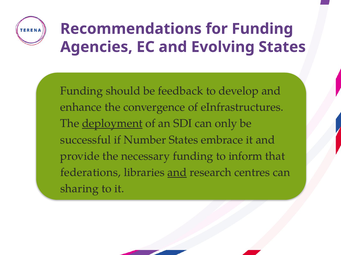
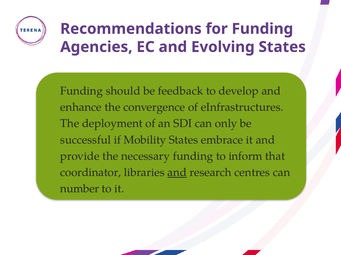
deployment underline: present -> none
Number: Number -> Mobility
federations: federations -> coordinator
sharing: sharing -> number
